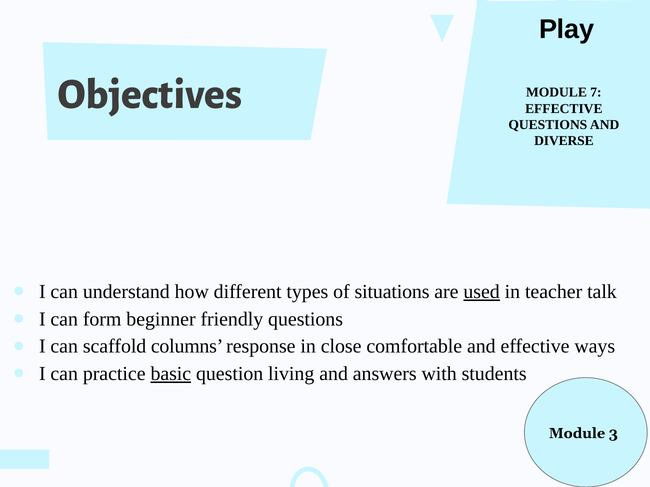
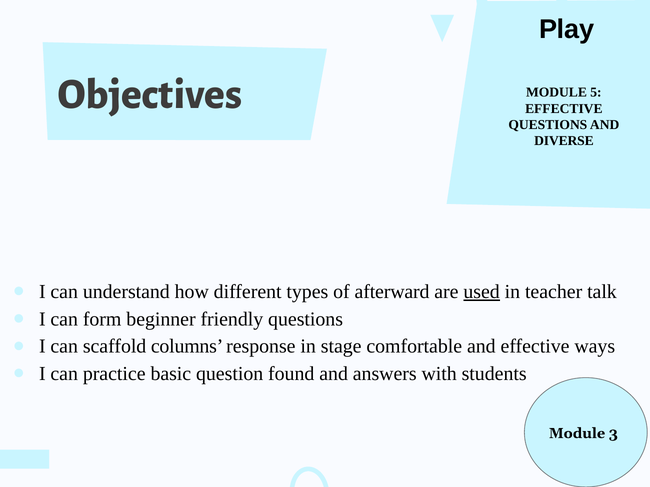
7: 7 -> 5
situations: situations -> afterward
close: close -> stage
basic underline: present -> none
living: living -> found
